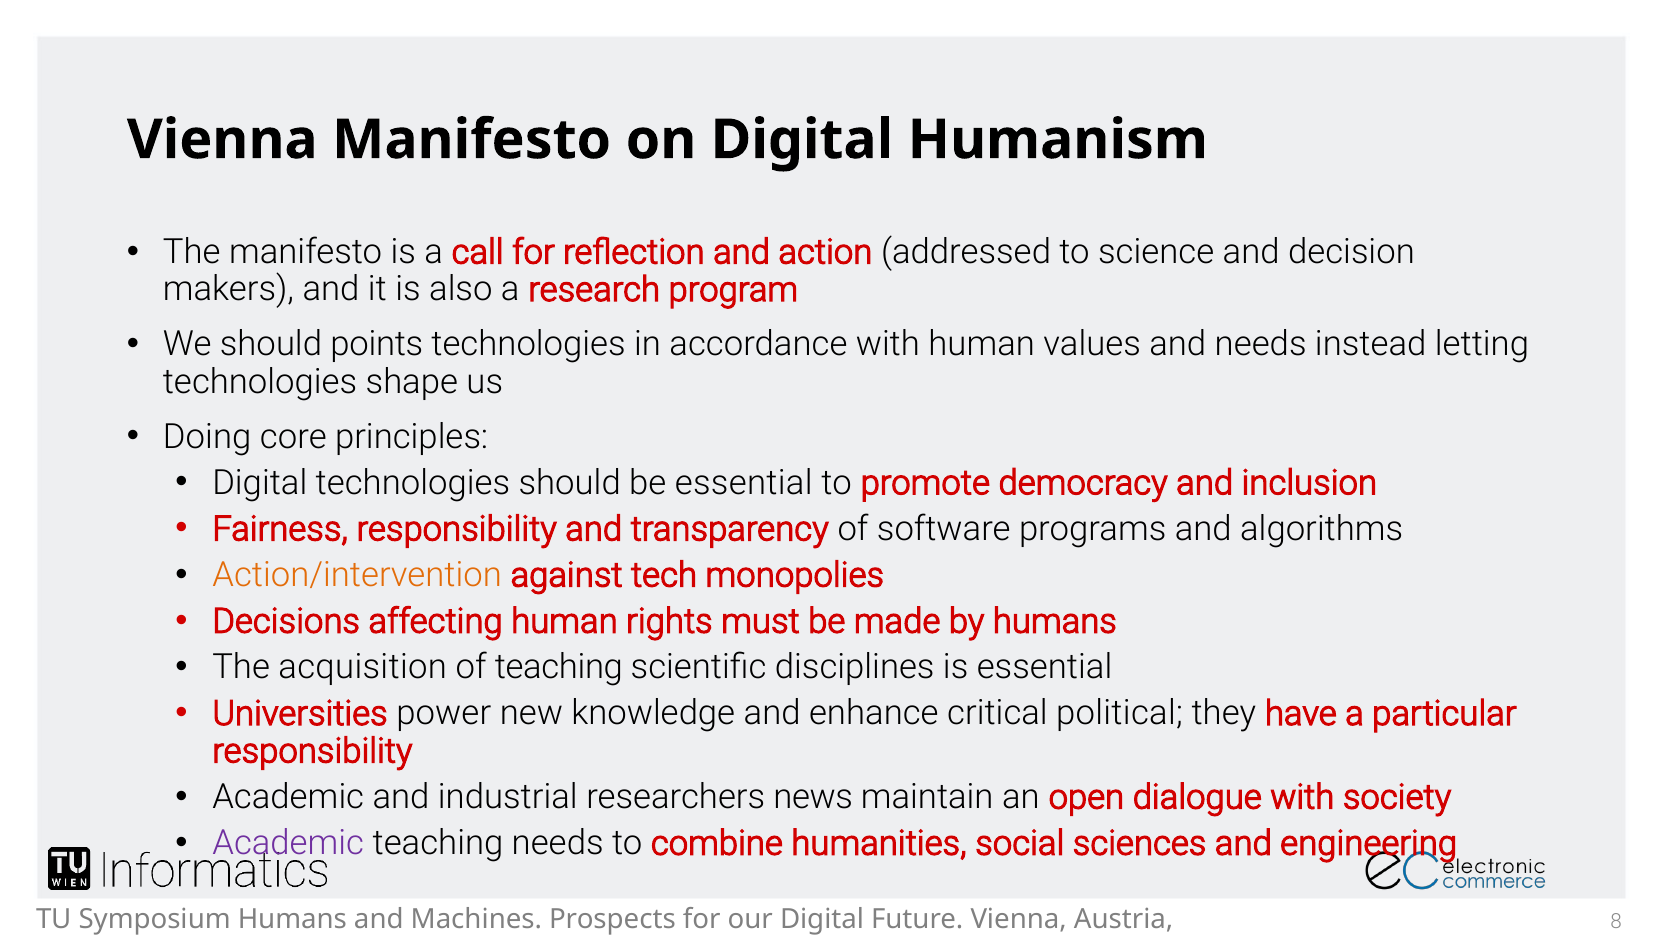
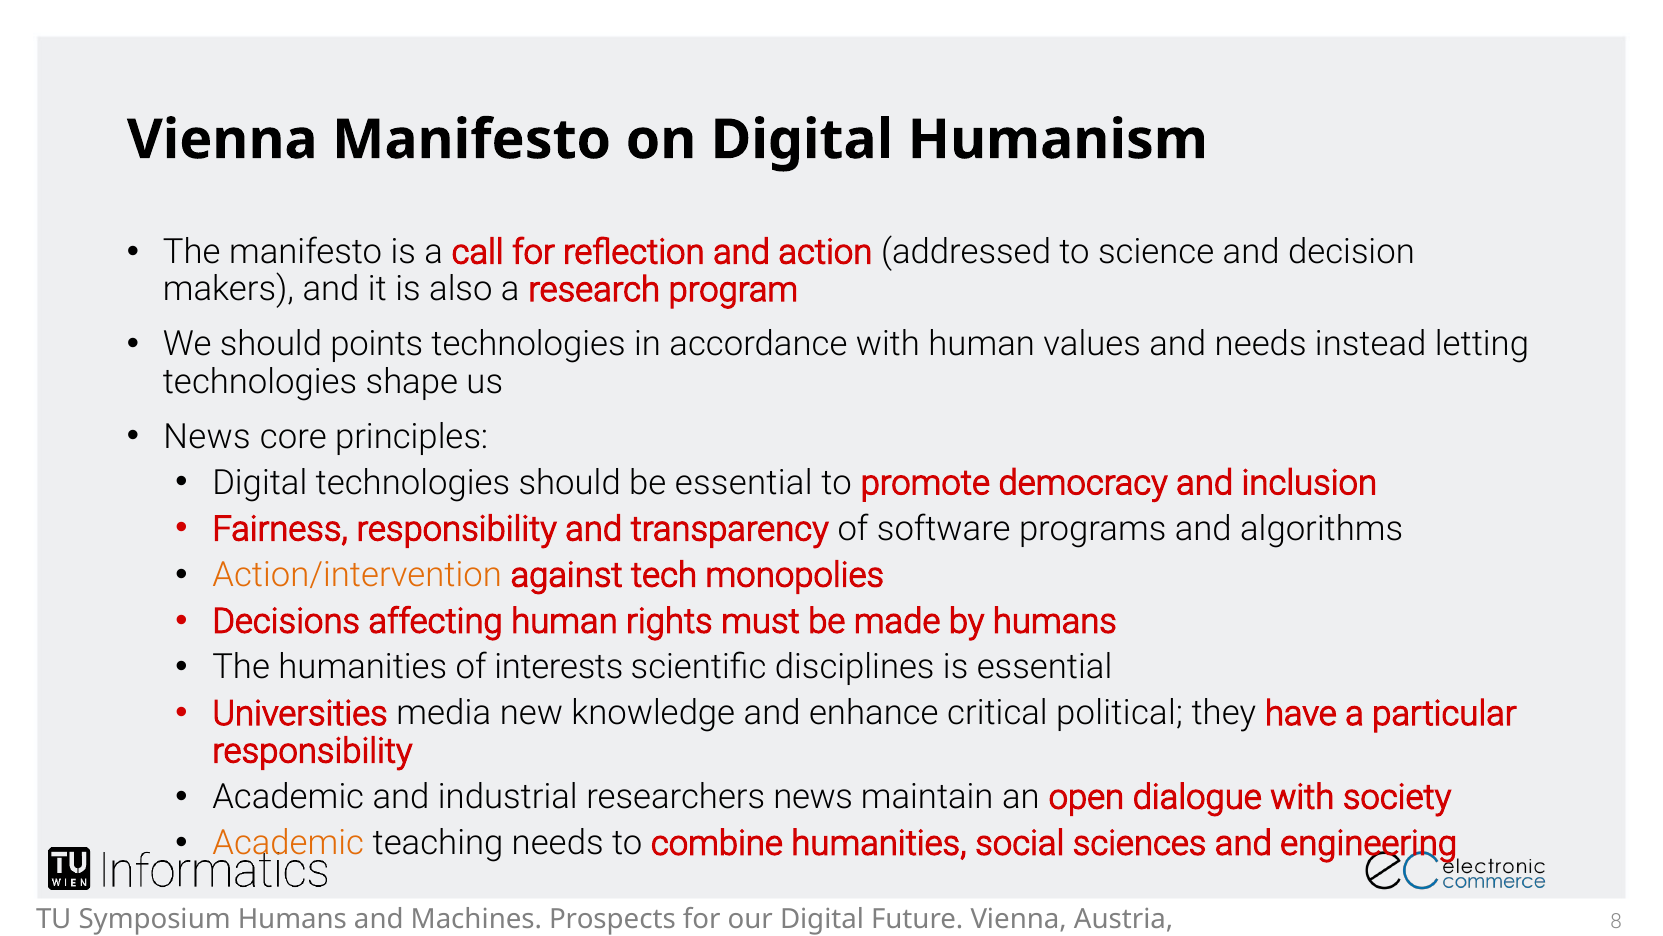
Doing at (207, 436): Doing -> News
The acquisition: acquisition -> humanities
of teaching: teaching -> interests
power: power -> media
Academic at (288, 843) colour: purple -> orange
